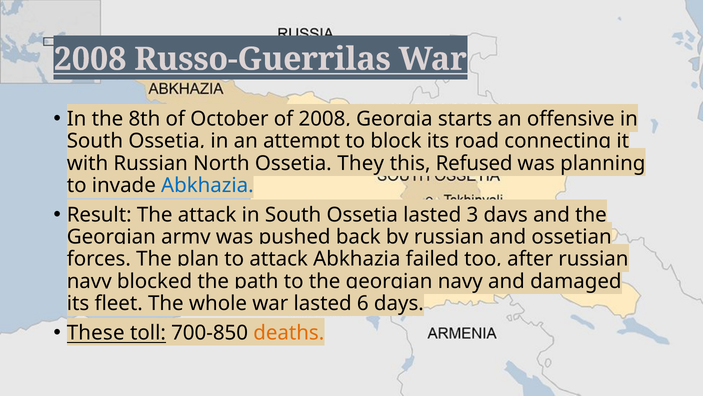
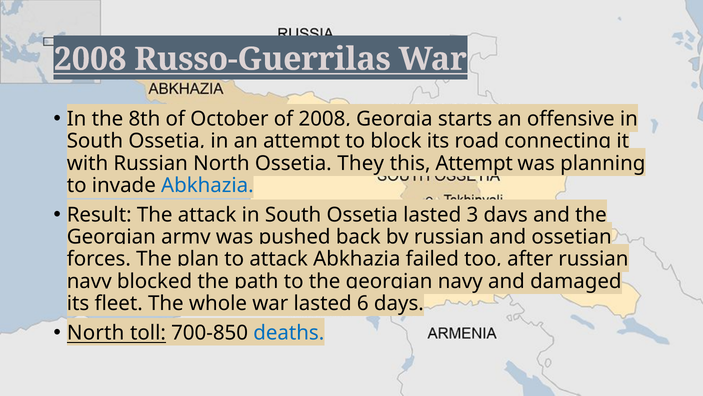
this Refused: Refused -> Attempt
These at (96, 332): These -> North
deaths colour: orange -> blue
